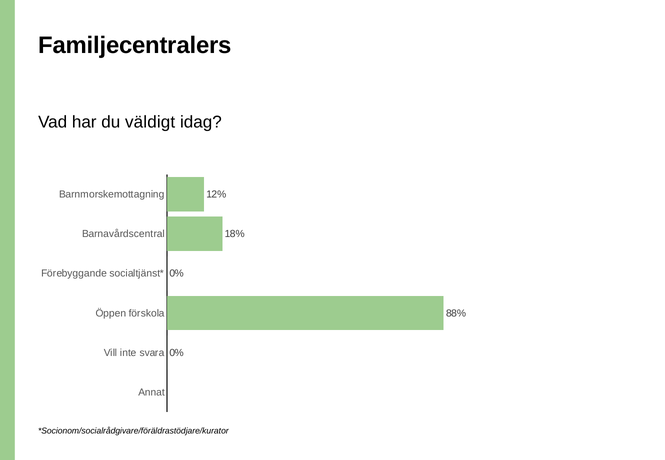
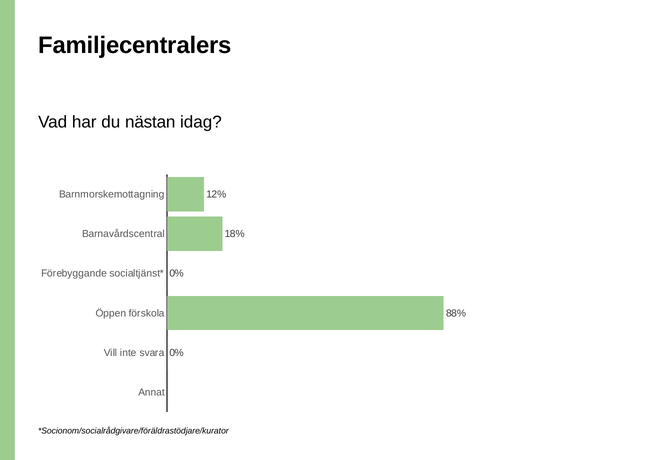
väldigt: väldigt -> nästan
